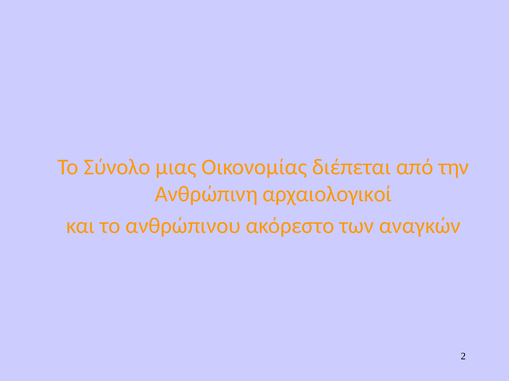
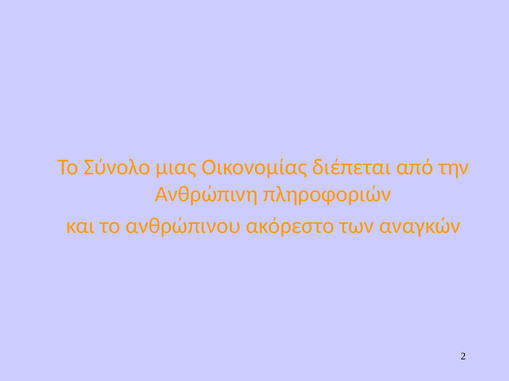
αρχαιολογικοί: αρχαιολογικοί -> πληροφοριών
